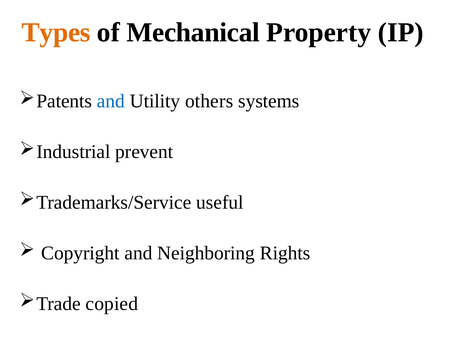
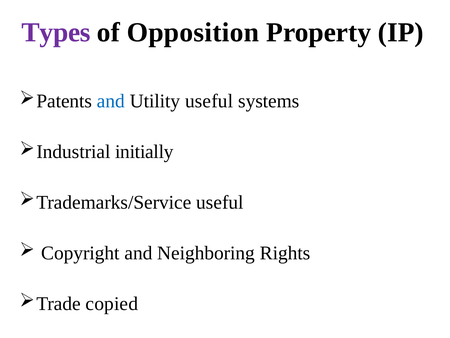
Types colour: orange -> purple
Mechanical: Mechanical -> Opposition
Utility others: others -> useful
prevent: prevent -> initially
